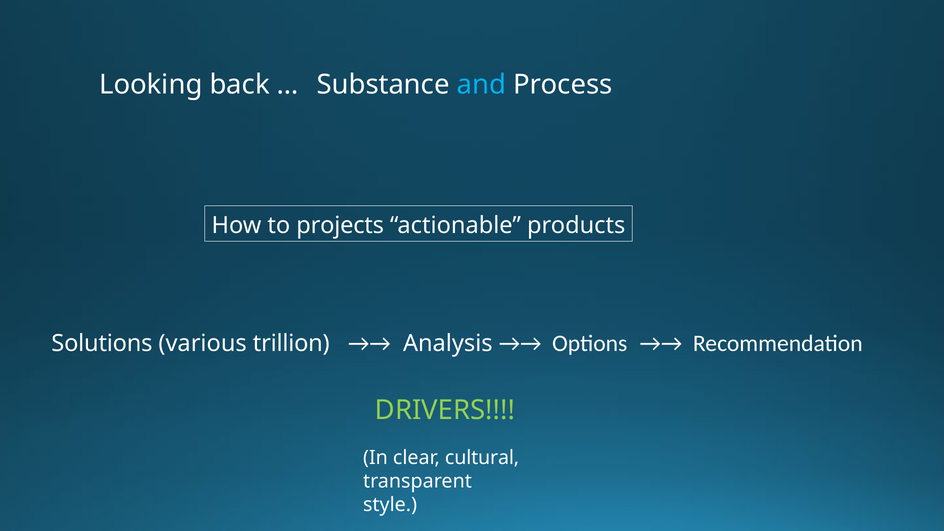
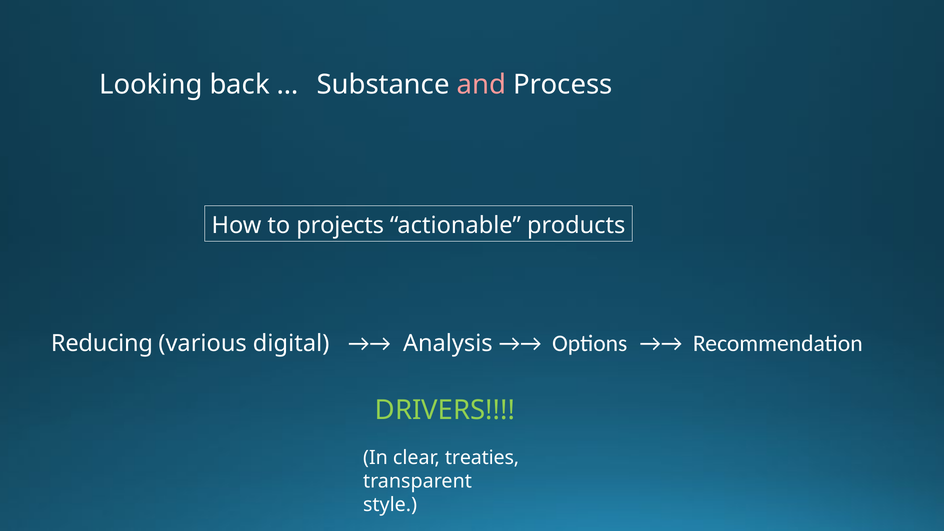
and colour: light blue -> pink
Solutions: Solutions -> Reducing
trillion: trillion -> digital
cultural: cultural -> treaties
